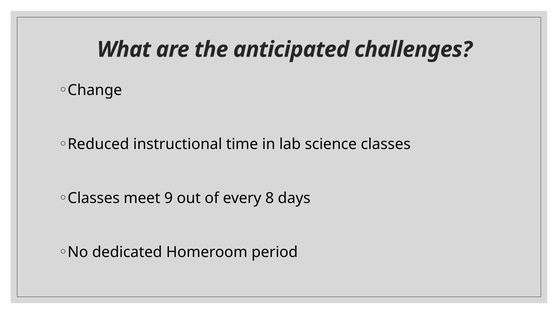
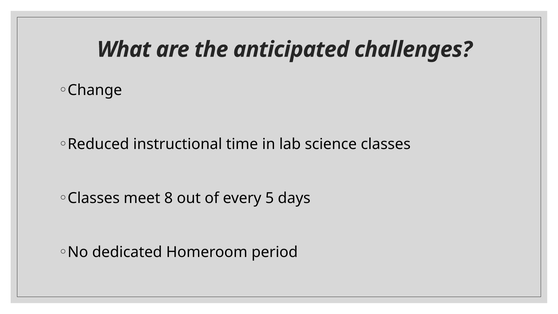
9: 9 -> 8
8: 8 -> 5
